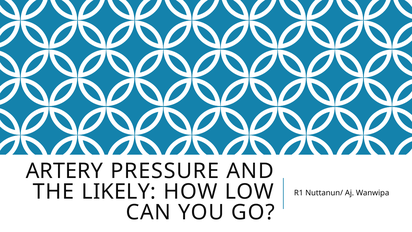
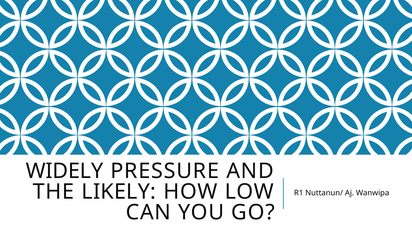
ARTERY: ARTERY -> WIDELY
